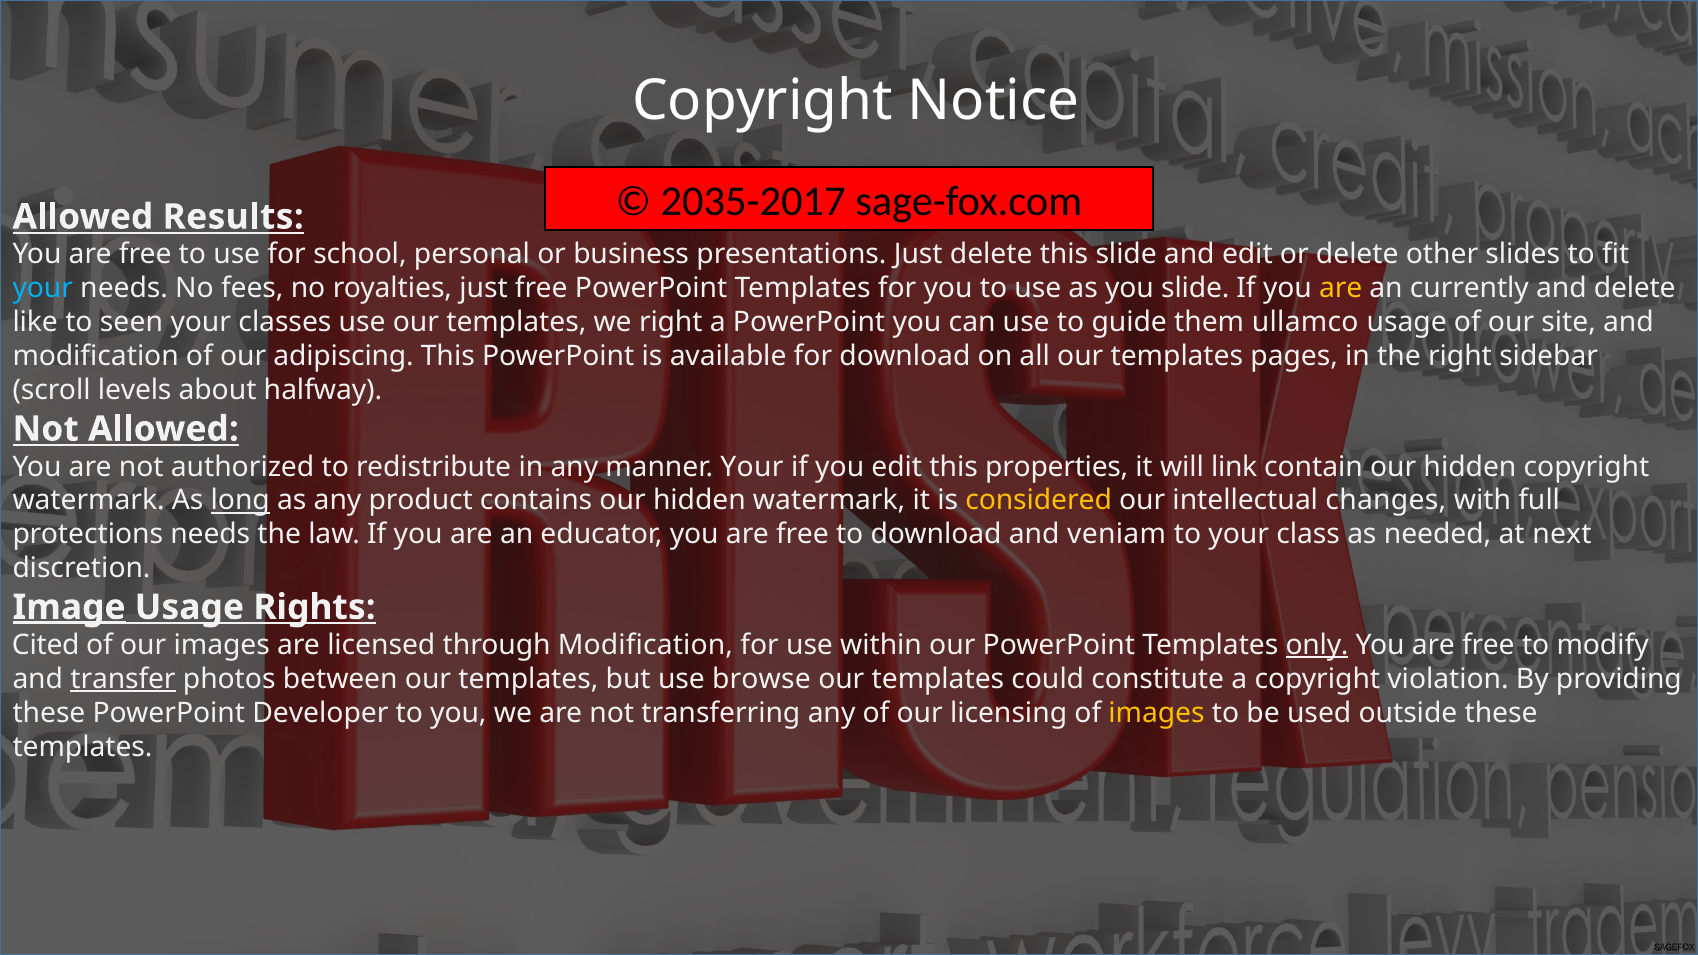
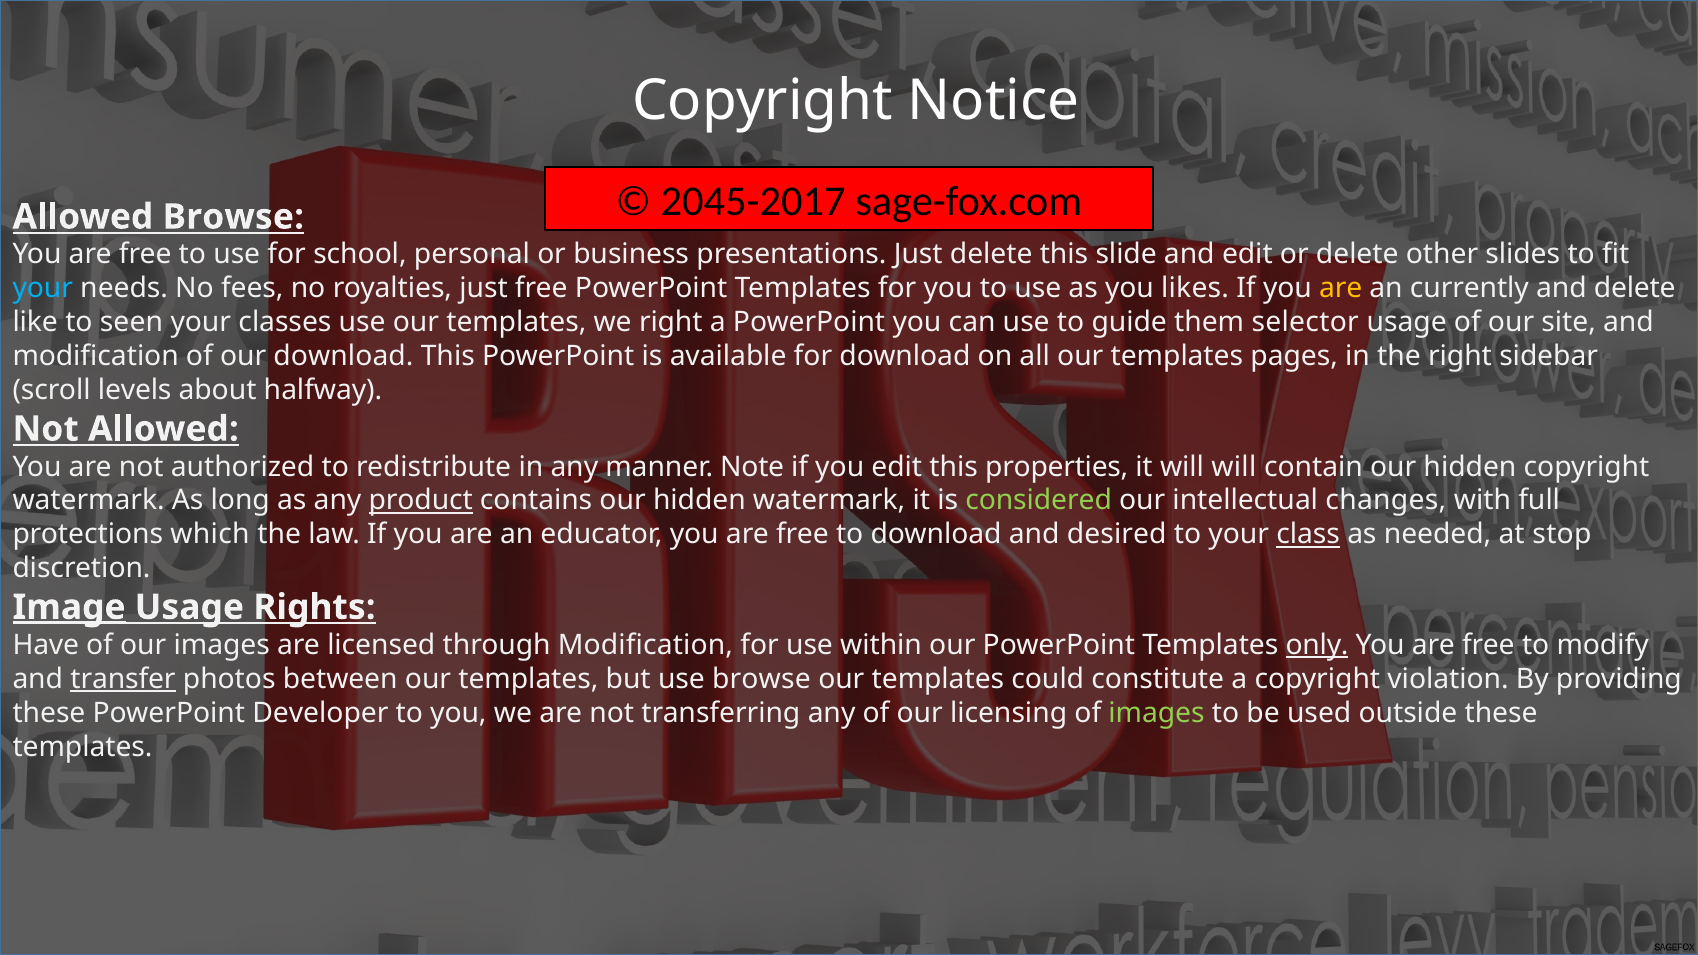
2035-2017: 2035-2017 -> 2045-2017
Allowed Results: Results -> Browse
you slide: slide -> likes
ullamco: ullamco -> selector
our adipiscing: adipiscing -> download
manner Your: Your -> Note
will link: link -> will
long underline: present -> none
product underline: none -> present
considered colour: yellow -> light green
protections needs: needs -> which
veniam: veniam -> desired
class underline: none -> present
next: next -> stop
Cited: Cited -> Have
images at (1157, 713) colour: yellow -> light green
